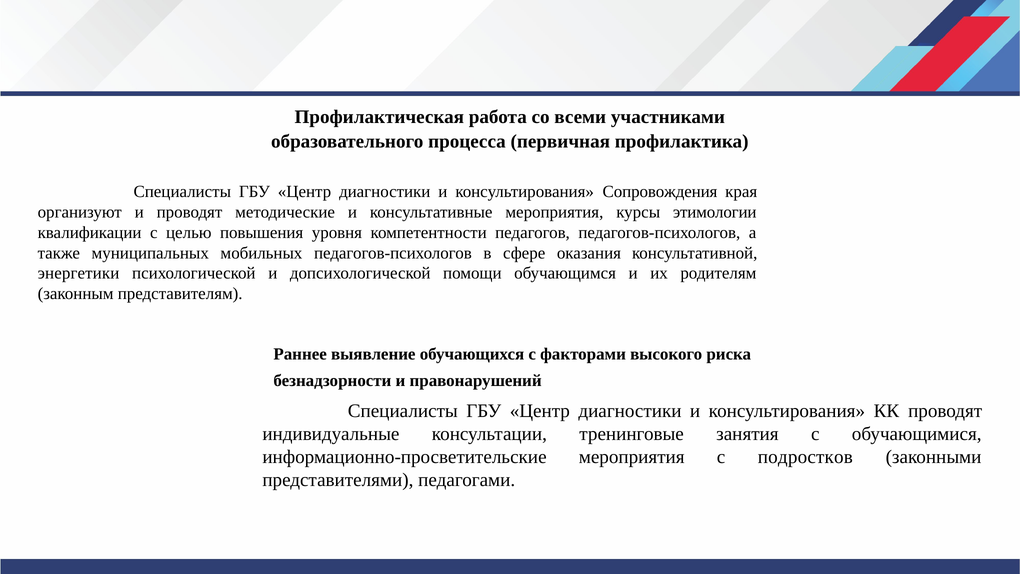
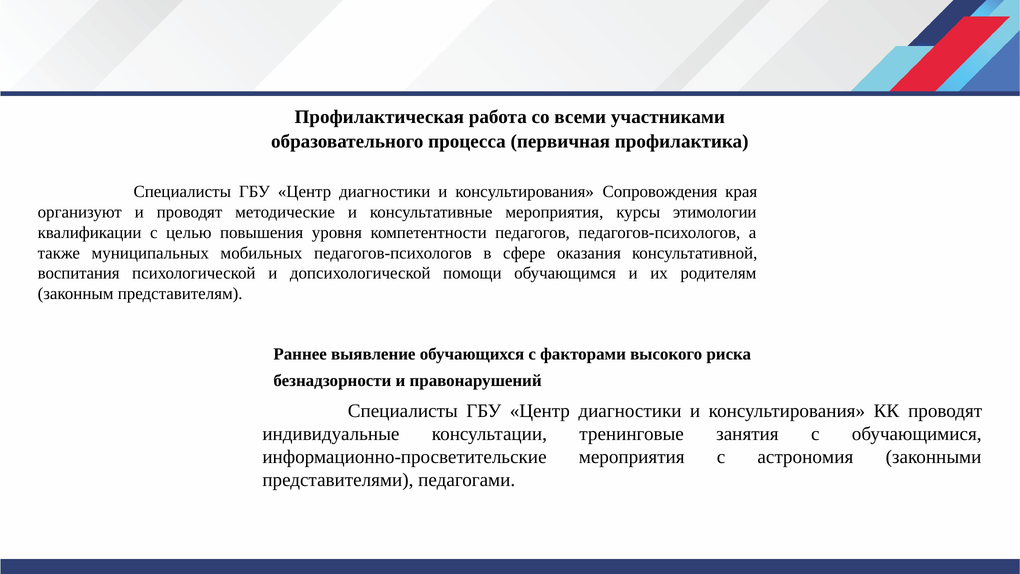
энергетики: энергетики -> воспитания
подростков: подростков -> астрономия
